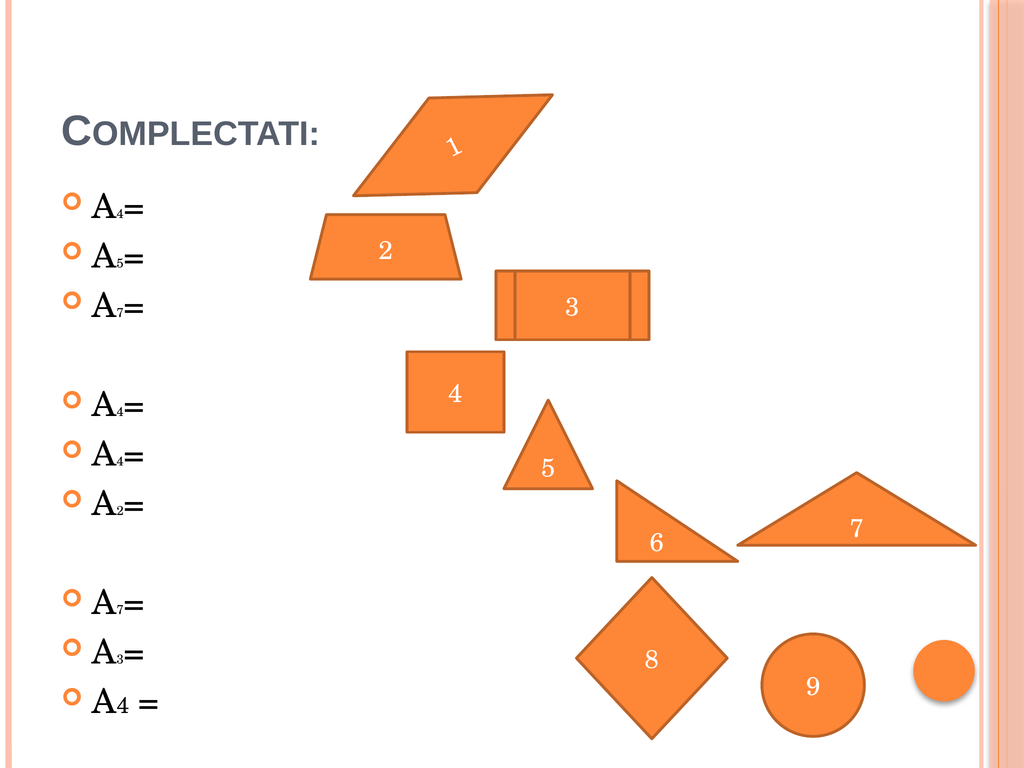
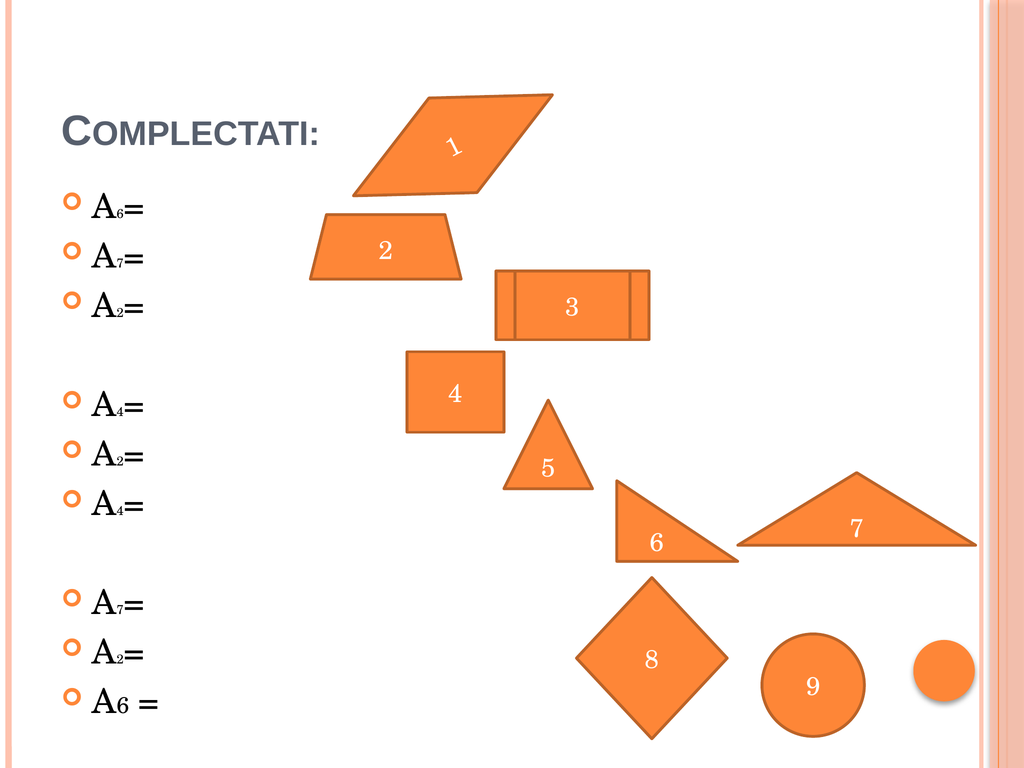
4 at (120, 214): 4 -> 6
5 at (120, 264): 5 -> 7
7 at (120, 313): 7 -> 2
4 at (120, 462): 4 -> 2
2 at (120, 511): 2 -> 4
3 at (120, 660): 3 -> 2
4 at (123, 706): 4 -> 6
